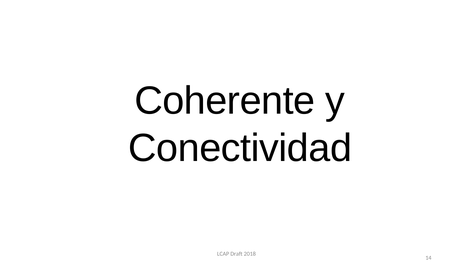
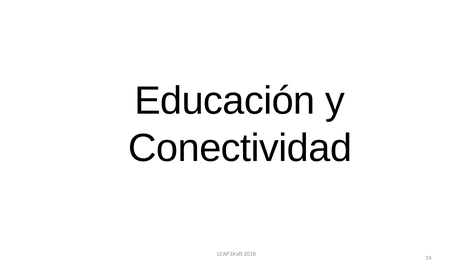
Coherente: Coherente -> Educación
